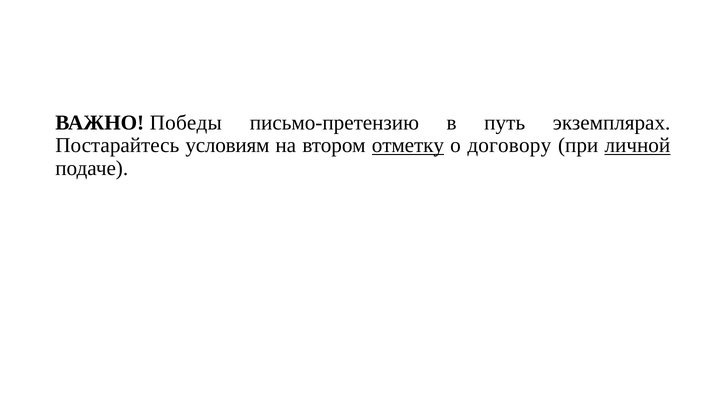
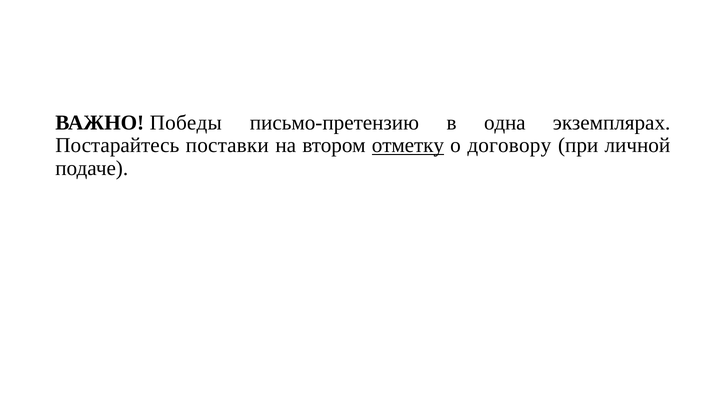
путь: путь -> одна
условиям: условиям -> поставки
личной underline: present -> none
